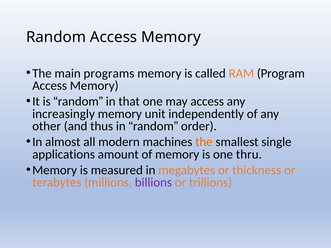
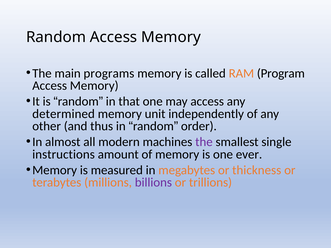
increasingly: increasingly -> determined
the at (204, 142) colour: orange -> purple
applications: applications -> instructions
thru: thru -> ever
